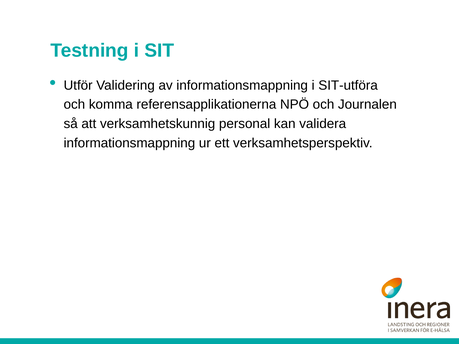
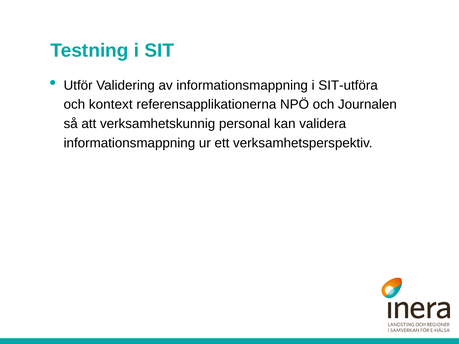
komma: komma -> kontext
